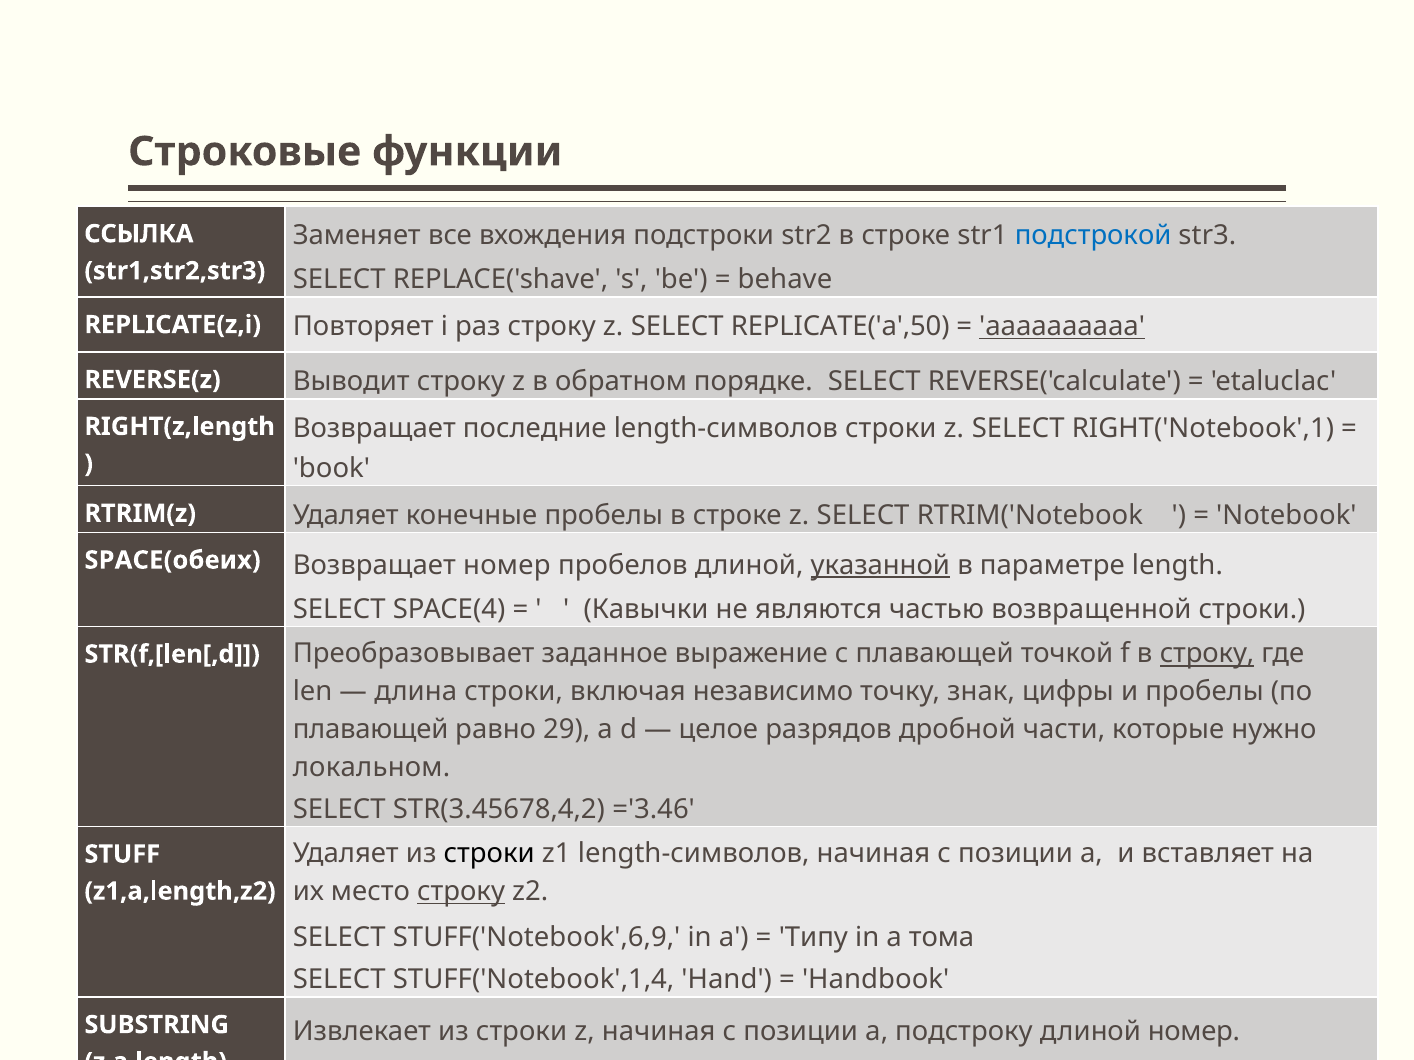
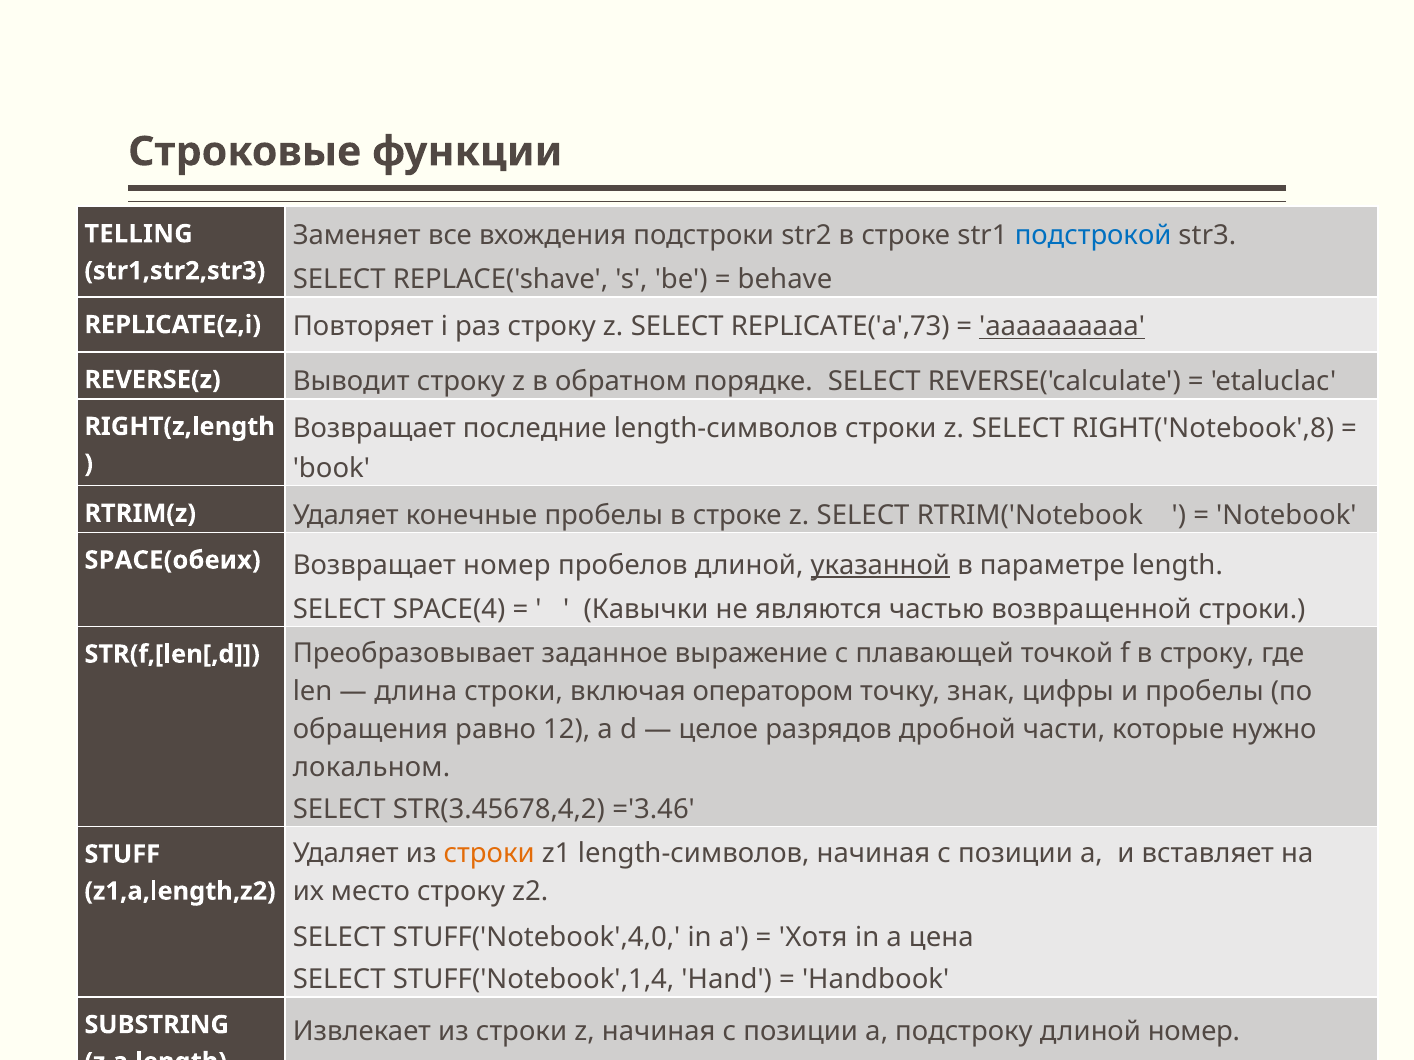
ССЫЛКА: ССЫЛКА -> TELLING
REPLICATE('a',50: REPLICATE('a',50 -> REPLICATE('a',73
RIGHT('Notebook',1: RIGHT('Notebook',1 -> RIGHT('Notebook',8
строку at (1207, 654) underline: present -> none
независимо: независимо -> оператором
плавающей at (371, 730): плавающей -> обращения
29: 29 -> 12
строки at (489, 854) colour: black -> orange
строку at (461, 892) underline: present -> none
STUFF('Notebook',6,9: STUFF('Notebook',6,9 -> STUFF('Notebook',4,0
Типу: Типу -> Хотя
тома: тома -> цена
